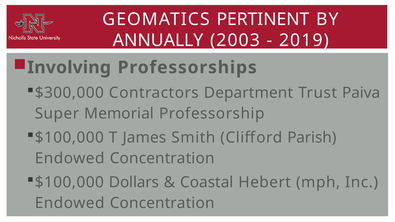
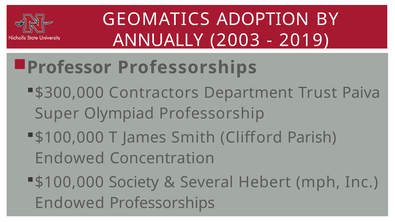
PERTINENT: PERTINENT -> ADOPTION
Involving: Involving -> Professor
Memorial: Memorial -> Olympiad
Dollars: Dollars -> Society
Coastal: Coastal -> Several
Concentration at (162, 203): Concentration -> Professorships
